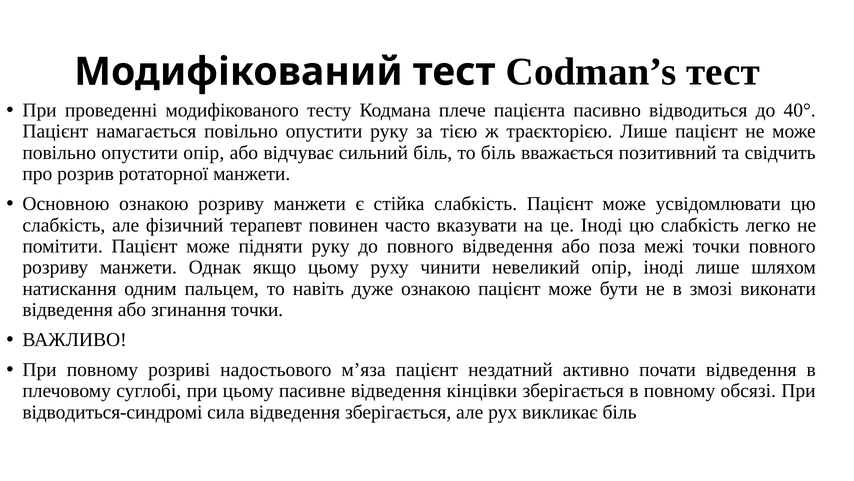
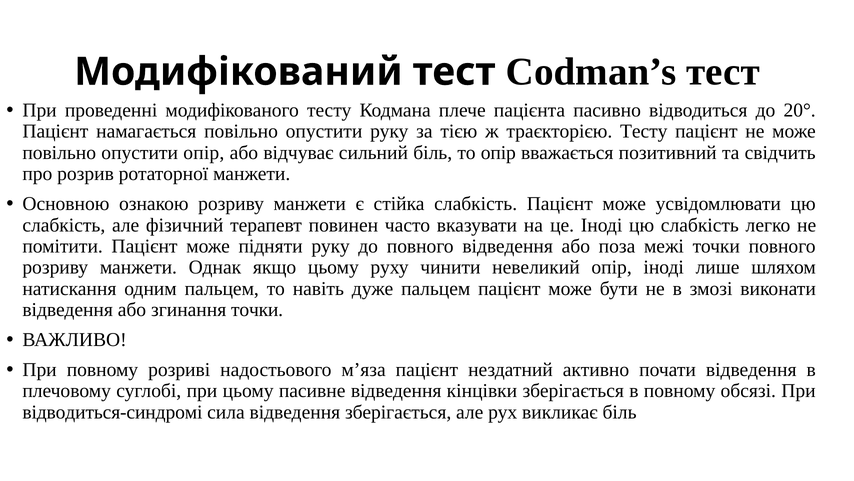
40°: 40° -> 20°
траєкторією Лише: Лише -> Тесту
то біль: біль -> опір
дуже ознакою: ознакою -> пальцем
